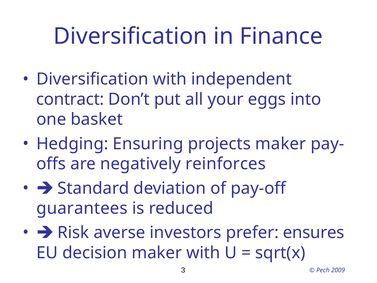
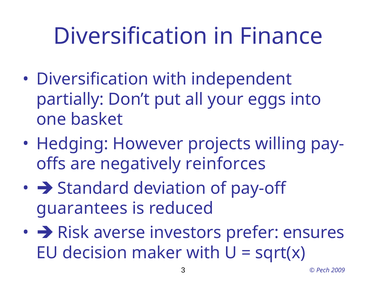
contract: contract -> partially
Ensuring: Ensuring -> However
projects maker: maker -> willing
